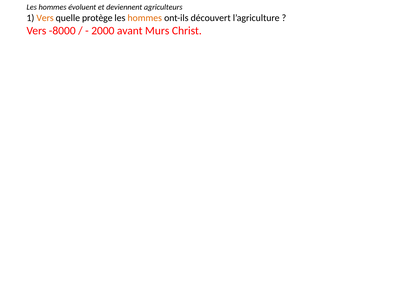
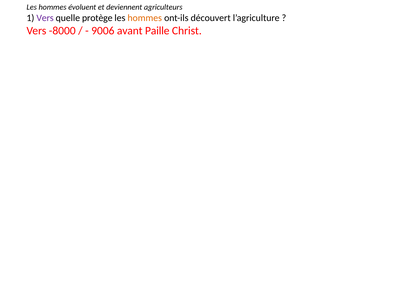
Vers at (45, 18) colour: orange -> purple
2000: 2000 -> 9006
Murs: Murs -> Paille
